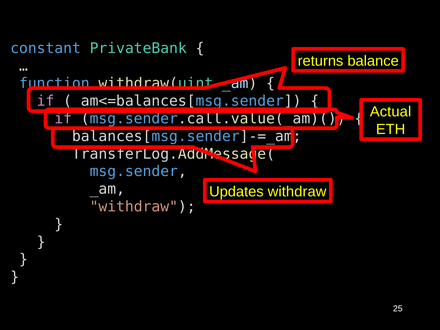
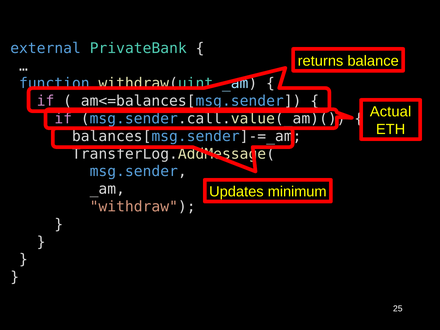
constant: constant -> external
Updates withdraw: withdraw -> minimum
